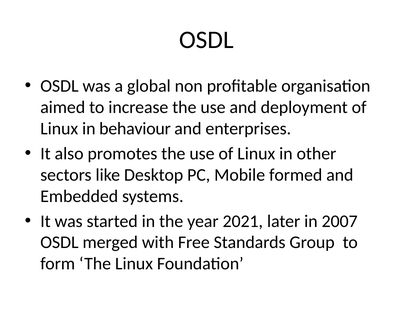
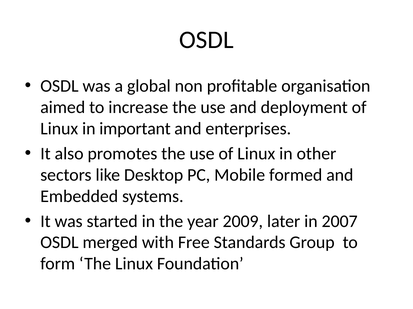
behaviour: behaviour -> important
2021: 2021 -> 2009
